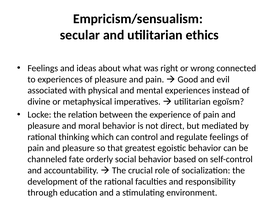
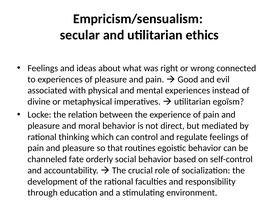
greatest: greatest -> routines
